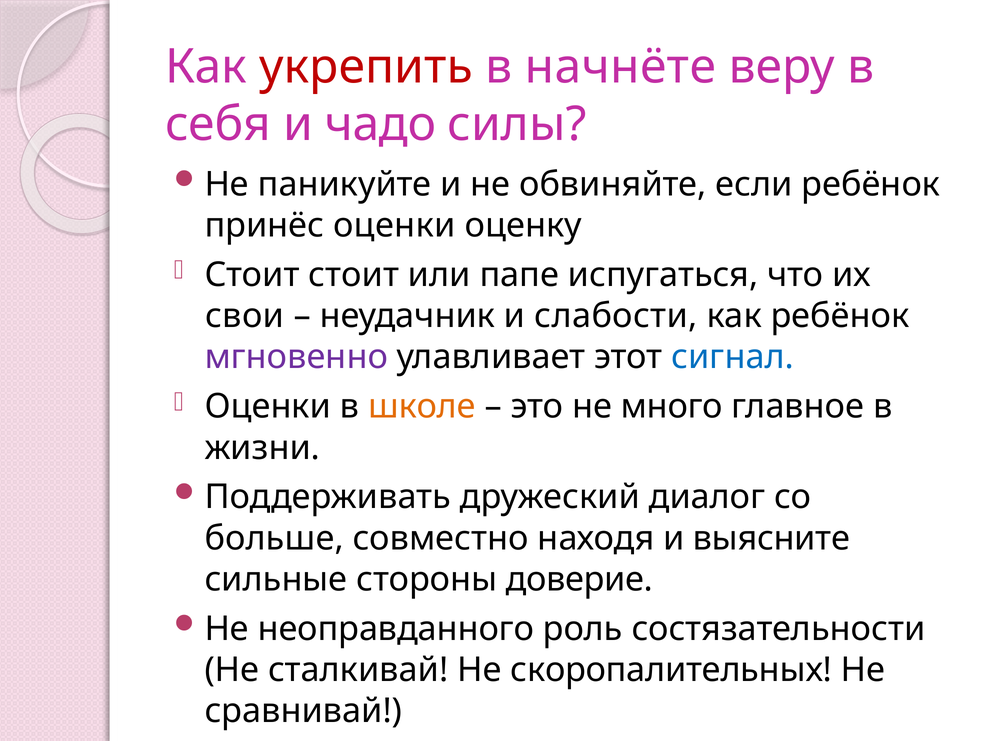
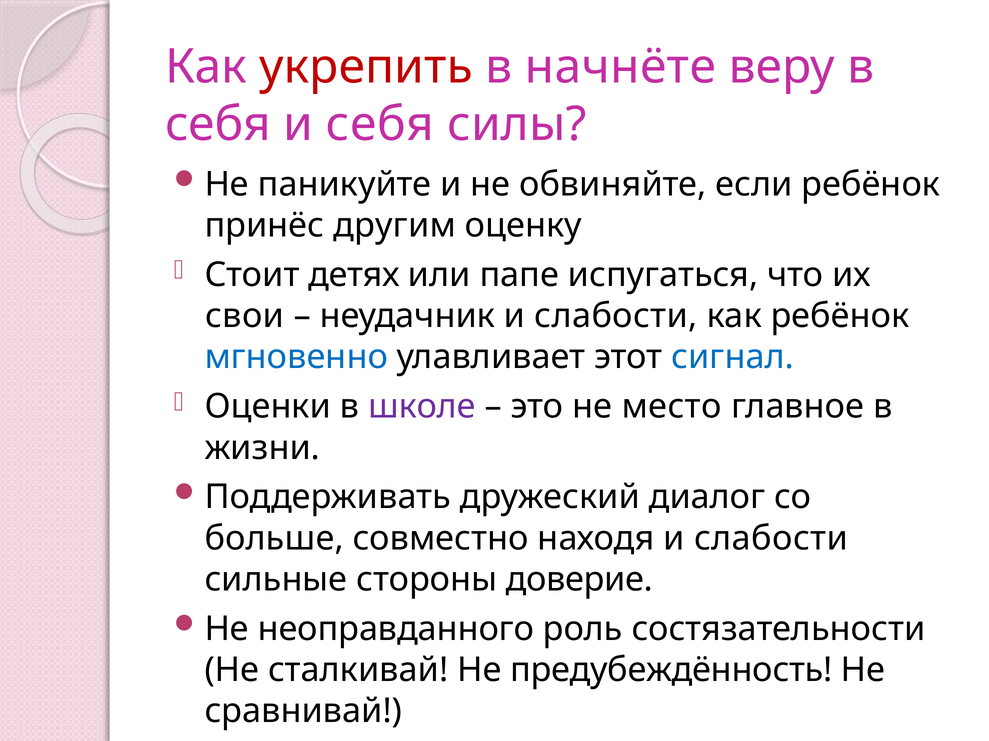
и чадо: чадо -> себя
принёс оценки: оценки -> другим
Стоит стоит: стоит -> детях
мгновенно colour: purple -> blue
школе colour: orange -> purple
много: много -> место
находя и выясните: выясните -> слабости
скоропалительных: скоропалительных -> предубеждённость
